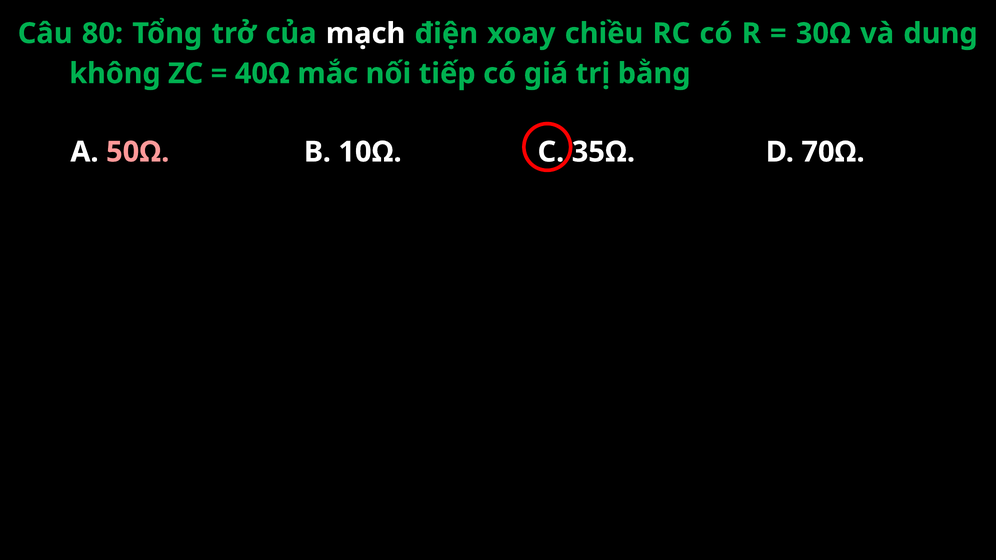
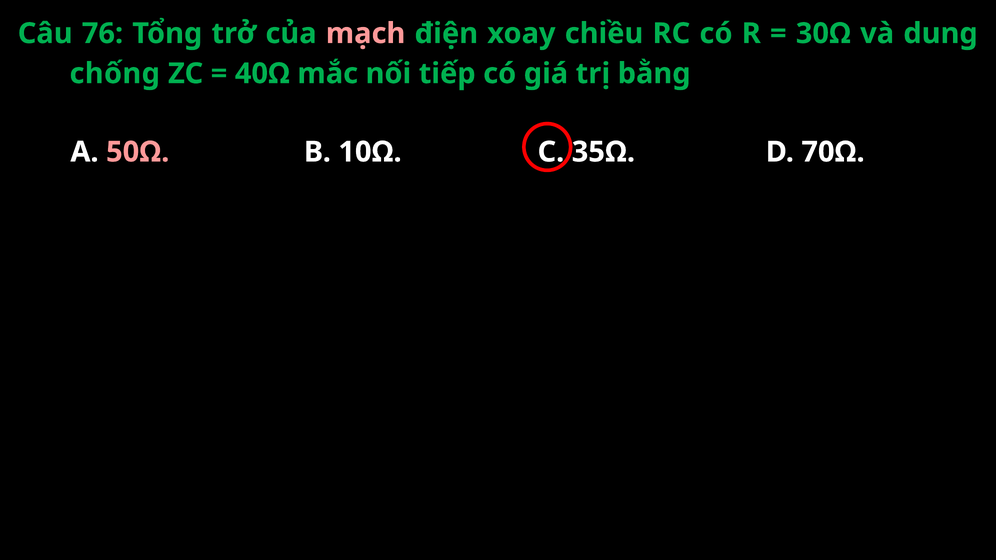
80: 80 -> 76
mạch colour: white -> pink
không: không -> chống
